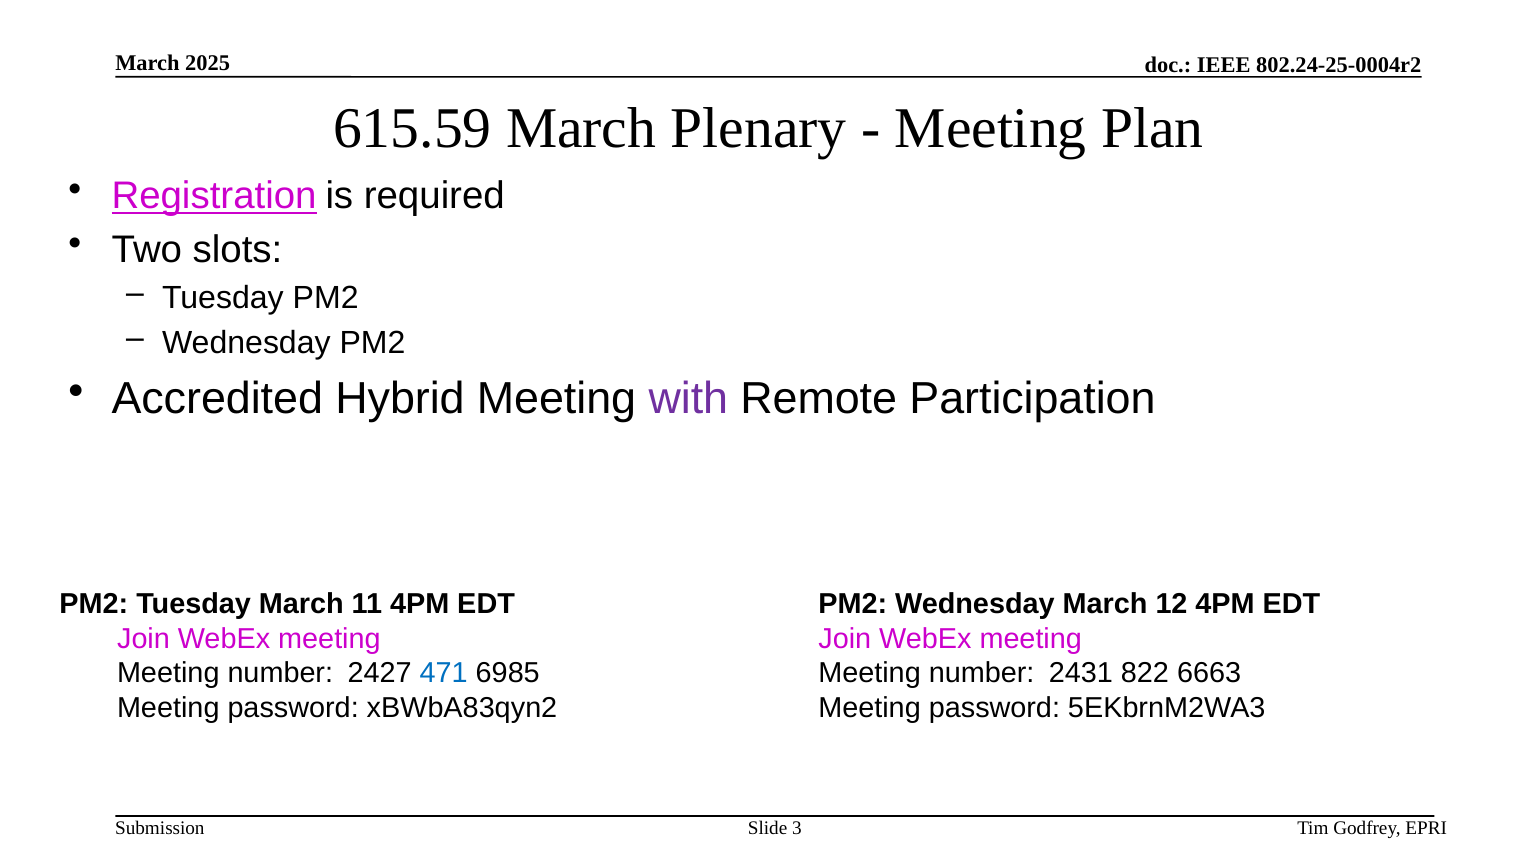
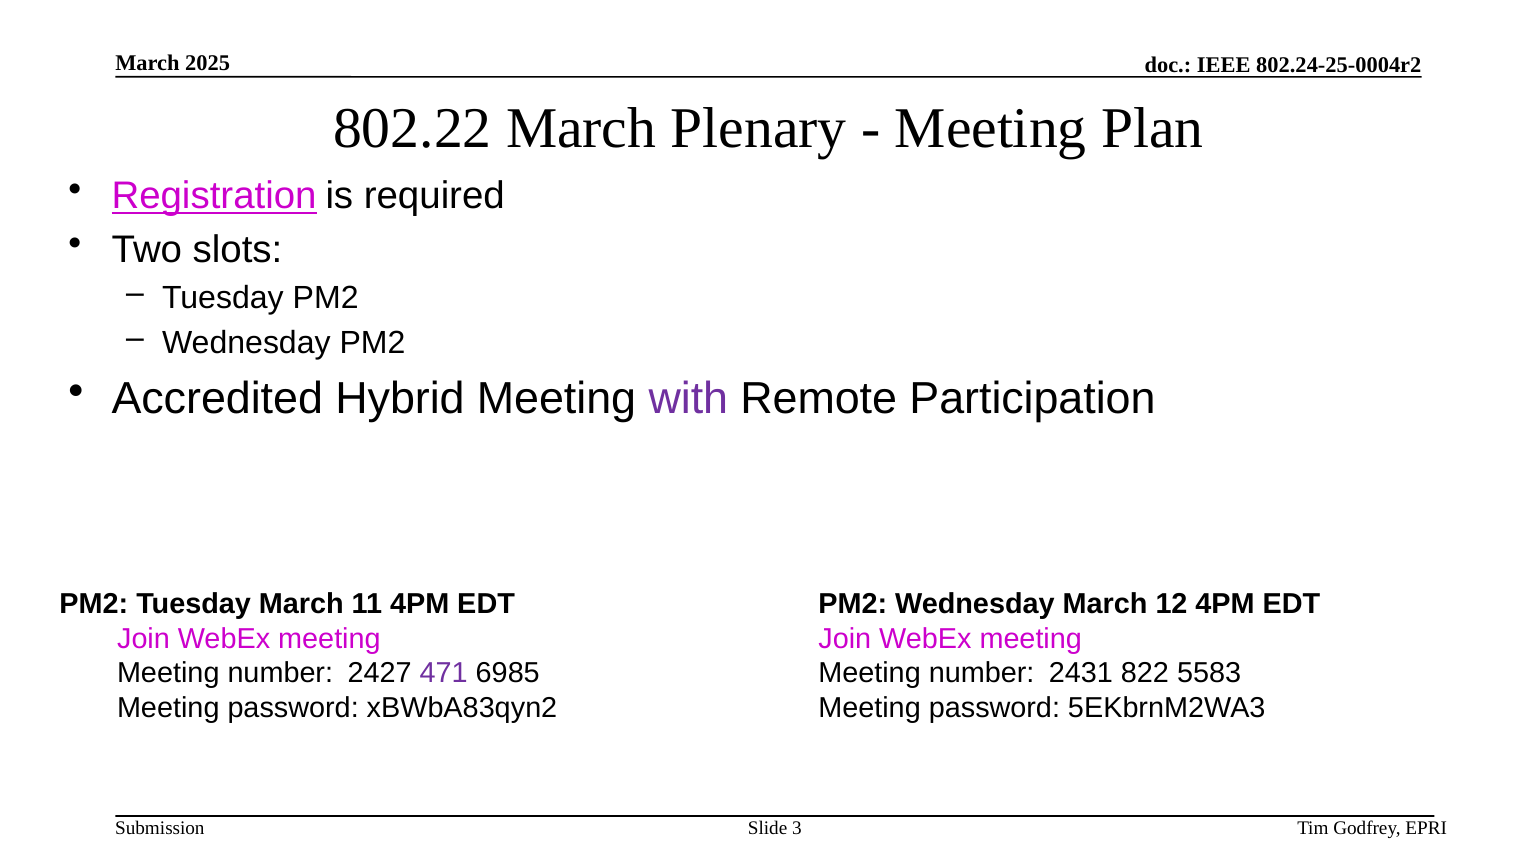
615.59: 615.59 -> 802.22
471 colour: blue -> purple
6663: 6663 -> 5583
